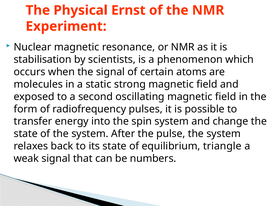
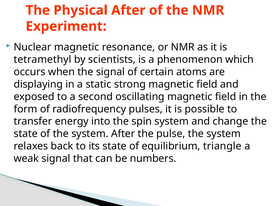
Physical Ernst: Ernst -> After
stabilisation: stabilisation -> tetramethyl
molecules: molecules -> displaying
